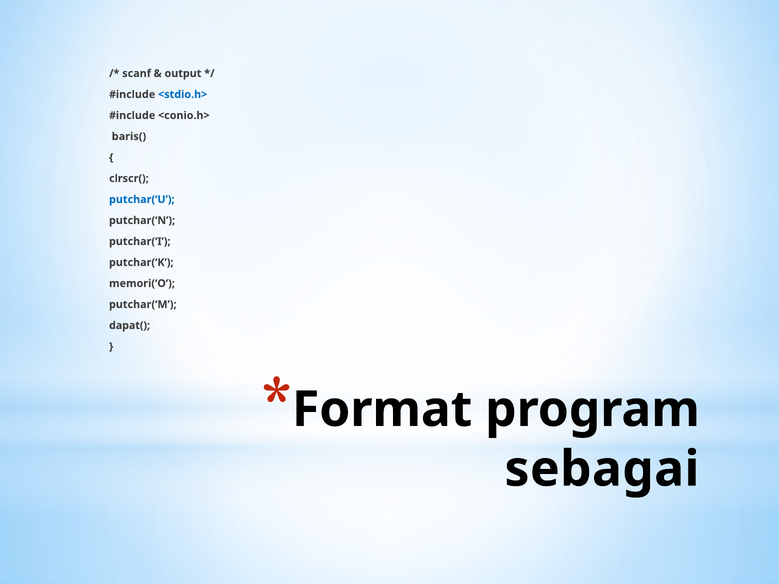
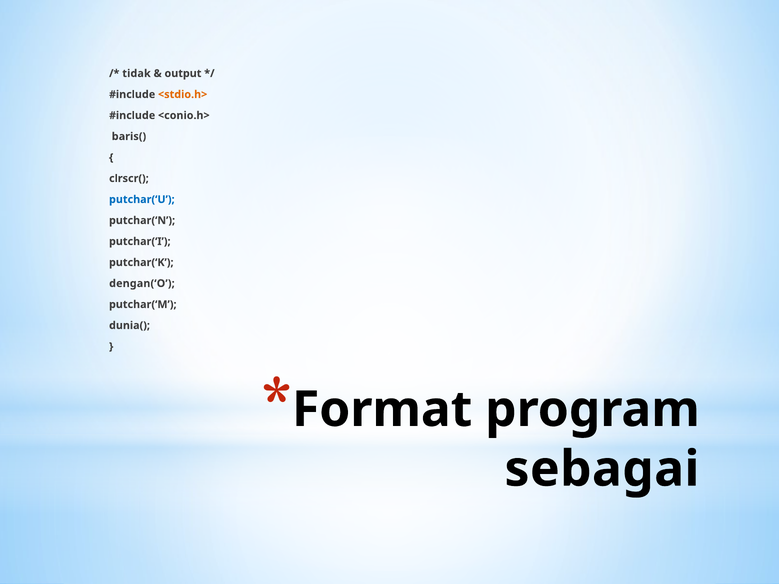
scanf: scanf -> tidak
<stdio.h> colour: blue -> orange
memori(‘O: memori(‘O -> dengan(‘O
dapat(: dapat( -> dunia(
